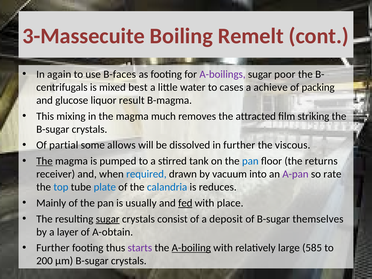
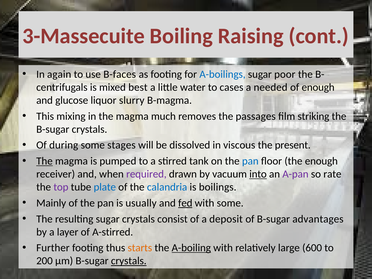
Remelt: Remelt -> Raising
A-boilings colour: purple -> blue
achieve: achieve -> needed
of packing: packing -> enough
result: result -> slurry
attracted: attracted -> passages
partial: partial -> during
allows: allows -> stages
in further: further -> viscous
viscous: viscous -> present
the returns: returns -> enough
required colour: blue -> purple
into underline: none -> present
top colour: blue -> purple
reduces: reduces -> boilings
with place: place -> some
sugar at (108, 219) underline: present -> none
themselves: themselves -> advantages
A-obtain: A-obtain -> A-stirred
starts colour: purple -> orange
585: 585 -> 600
crystals at (129, 261) underline: none -> present
